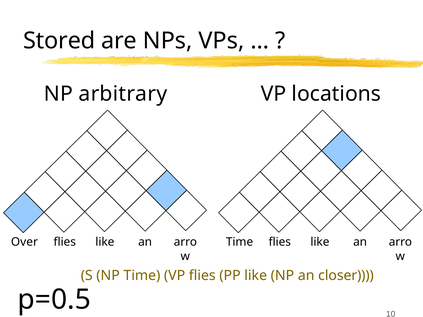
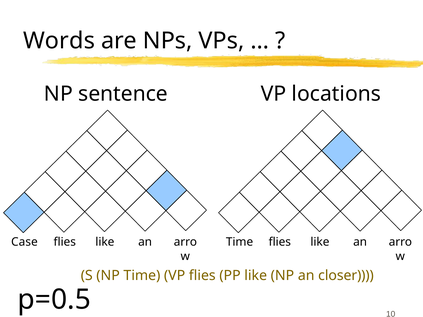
Stored: Stored -> Words
arbitrary: arbitrary -> sentence
Over: Over -> Case
